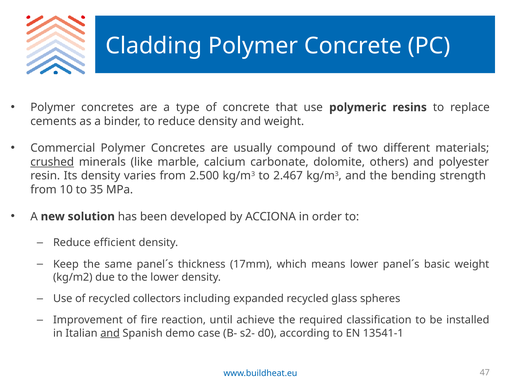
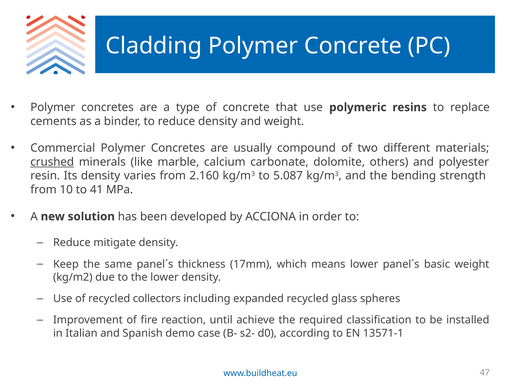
2.500: 2.500 -> 2.160
2.467: 2.467 -> 5.087
35: 35 -> 41
efficient: efficient -> mitigate
and at (110, 333) underline: present -> none
13541-1: 13541-1 -> 13571-1
